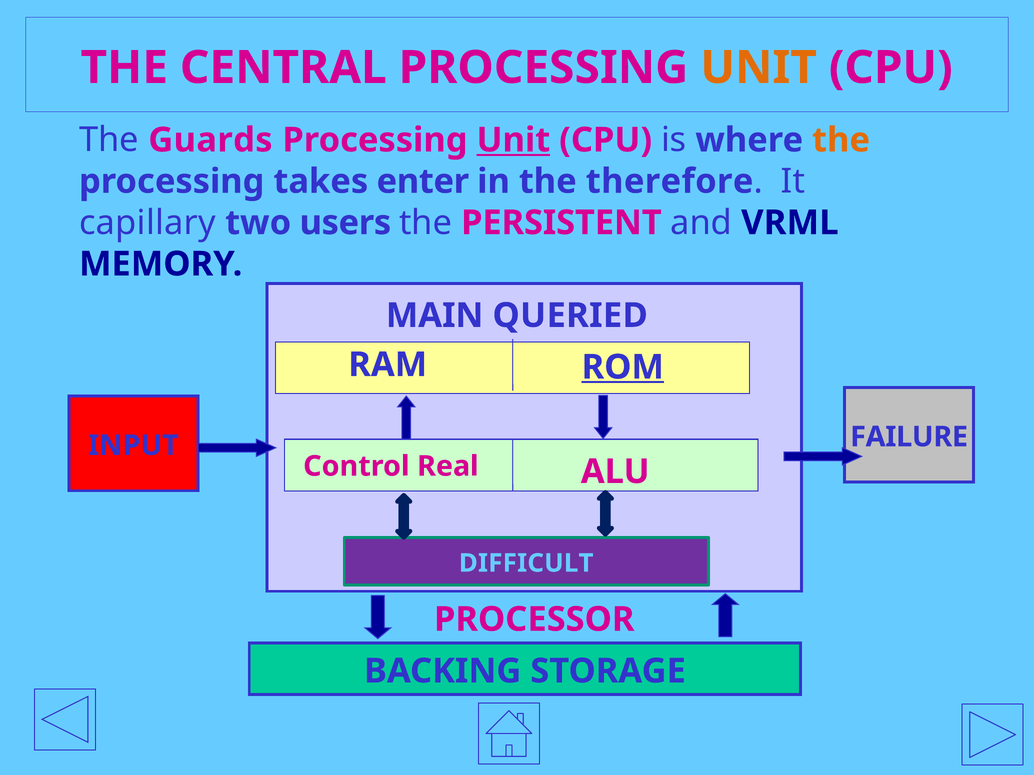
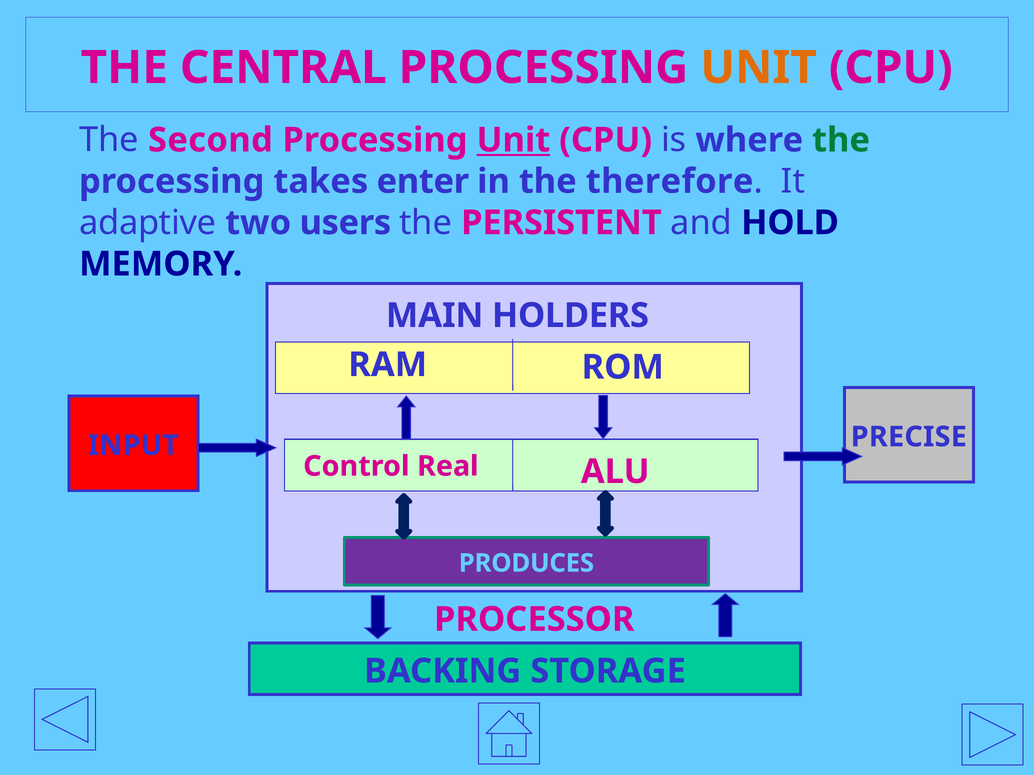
Guards: Guards -> Second
the at (841, 140) colour: orange -> green
capillary: capillary -> adaptive
VRML: VRML -> HOLD
QUERIED: QUERIED -> HOLDERS
ROM underline: present -> none
FAILURE: FAILURE -> PRECISE
DIFFICULT: DIFFICULT -> PRODUCES
